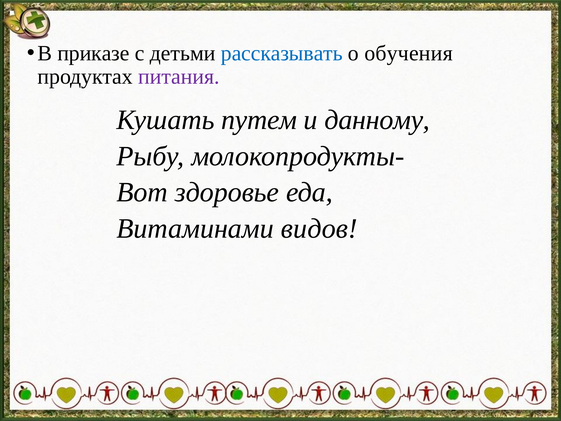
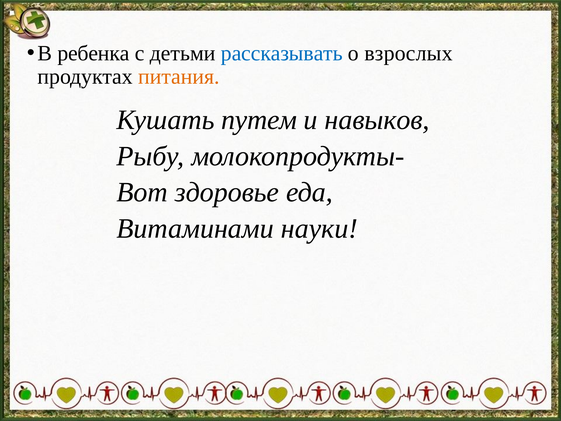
приказе: приказе -> ребенка
обучения: обучения -> взрослых
питания colour: purple -> orange
данному: данному -> навыков
видов: видов -> науки
